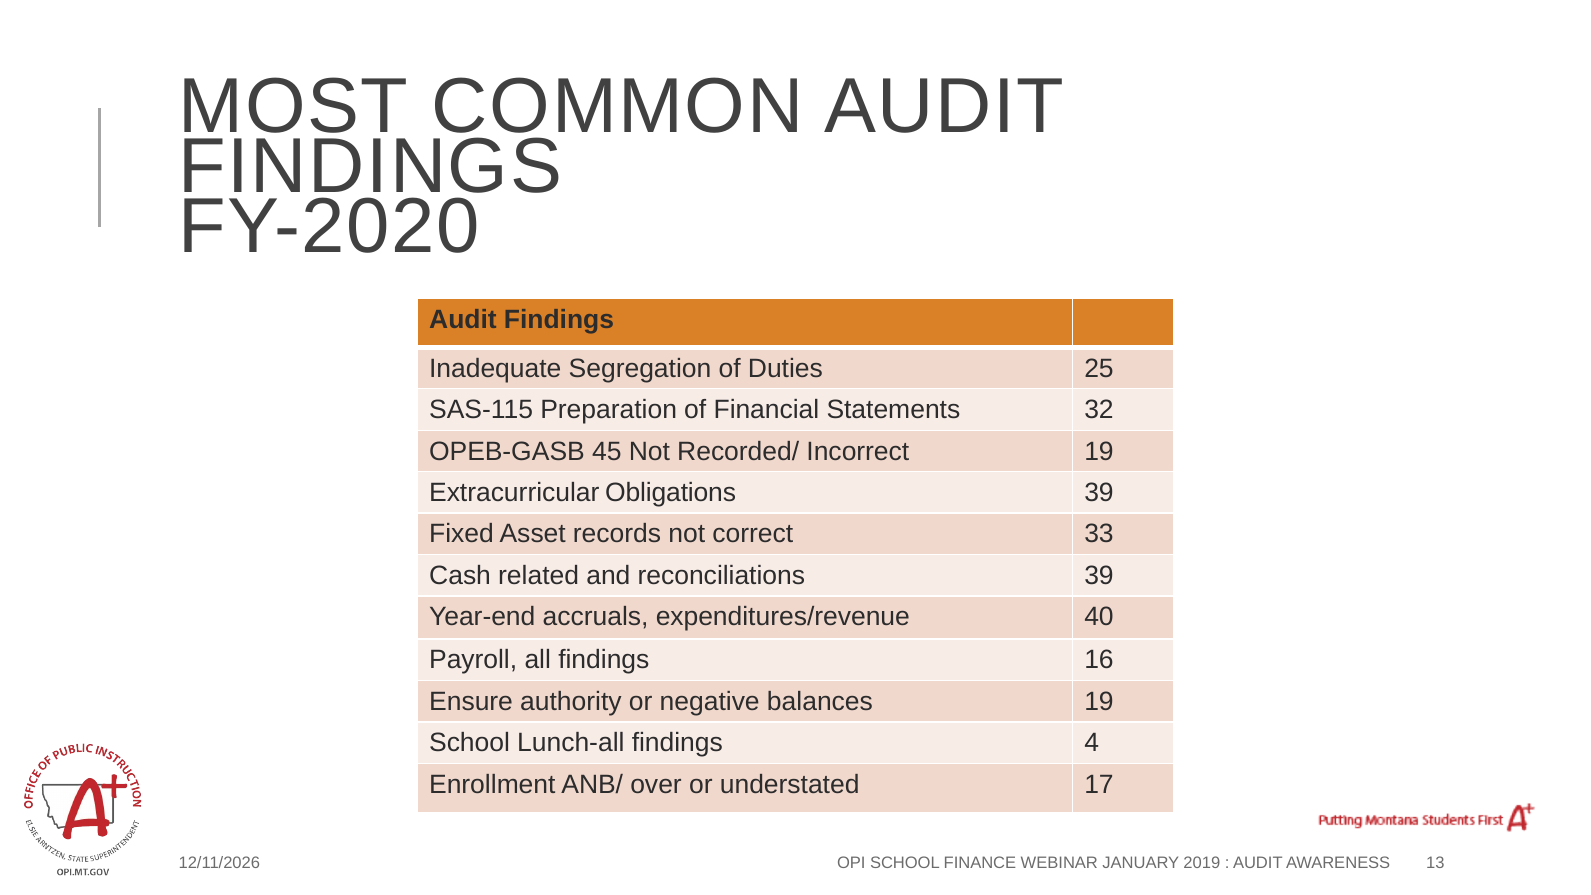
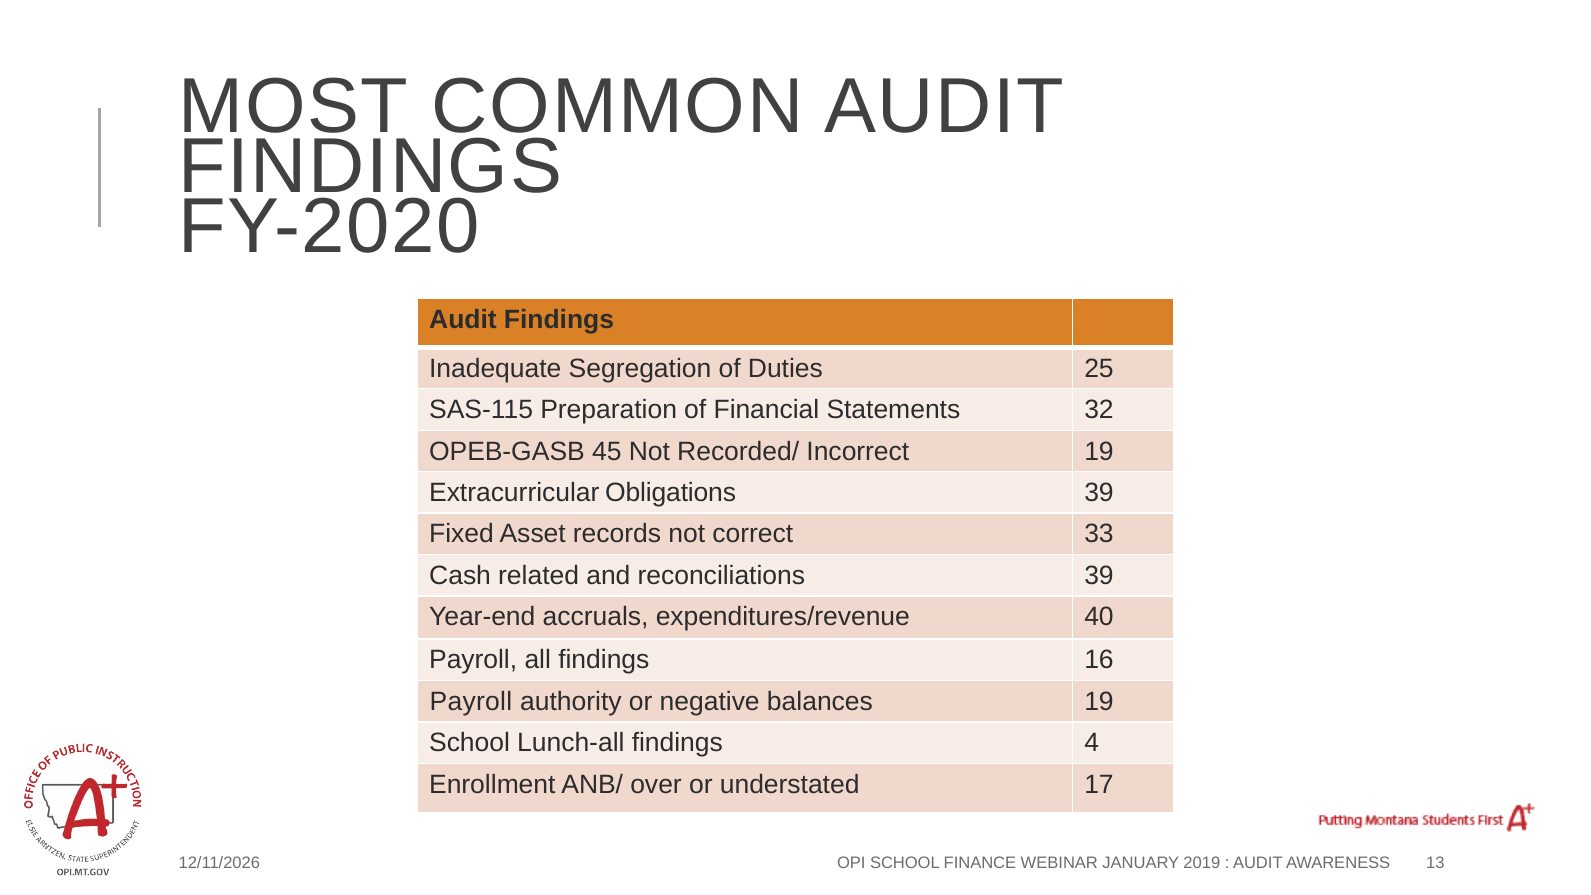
Ensure at (471, 702): Ensure -> Payroll
